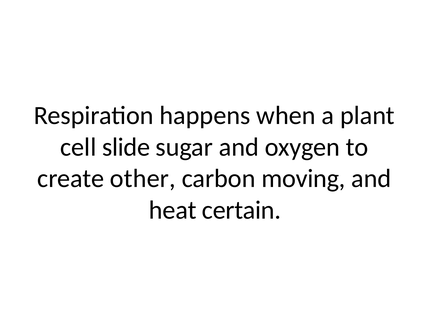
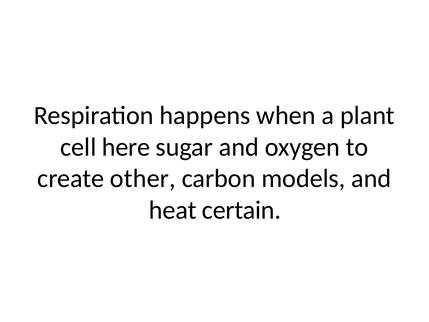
slide: slide -> here
moving: moving -> models
